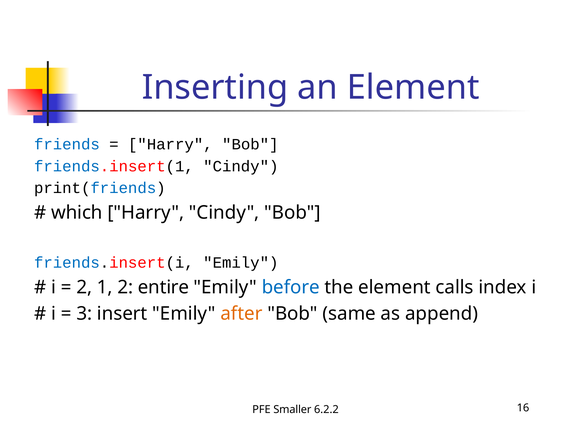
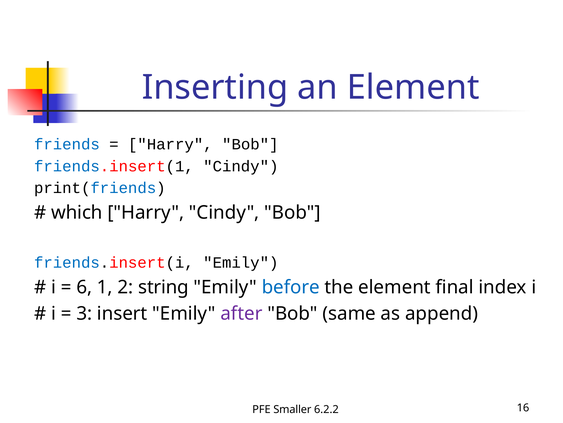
2 at (84, 287): 2 -> 6
entire: entire -> string
calls: calls -> final
after colour: orange -> purple
